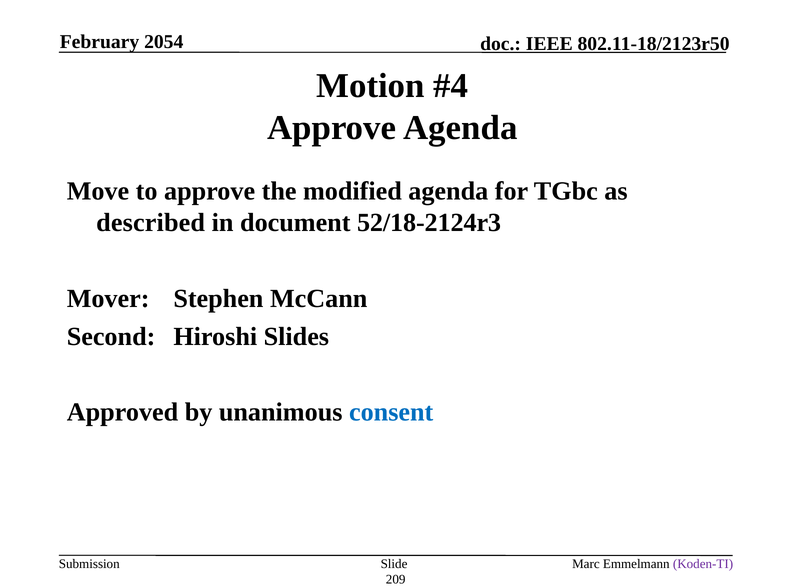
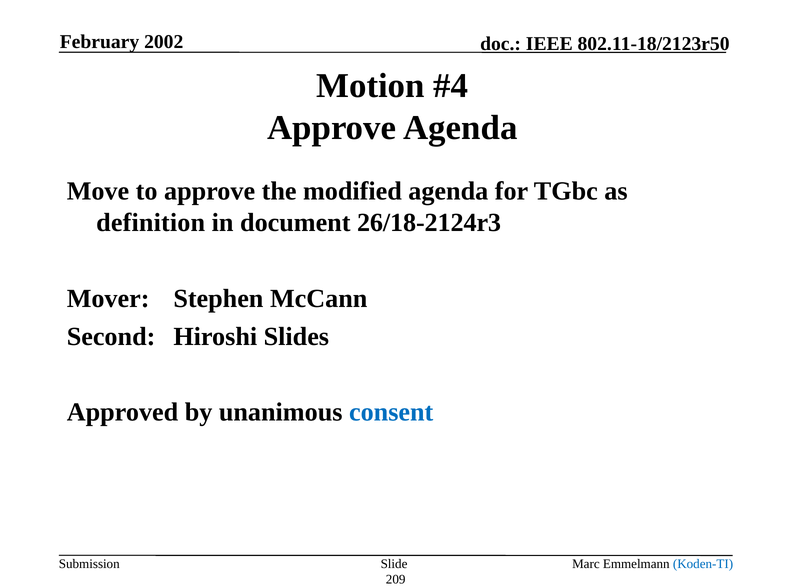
2054: 2054 -> 2002
described: described -> definition
52/18-2124r3: 52/18-2124r3 -> 26/18-2124r3
Koden-TI colour: purple -> blue
